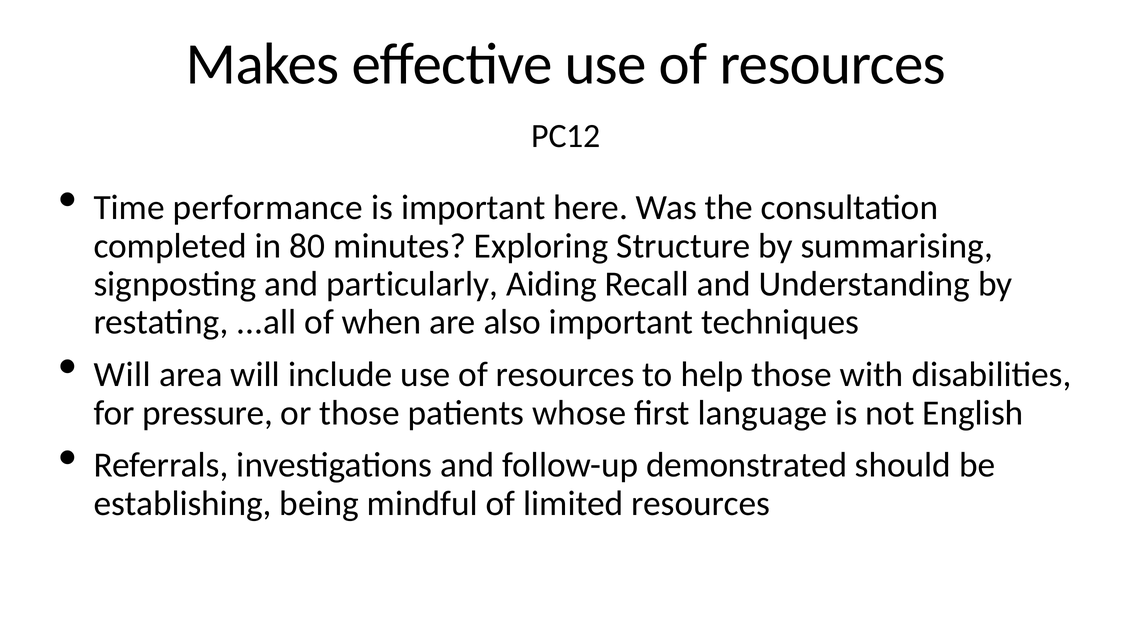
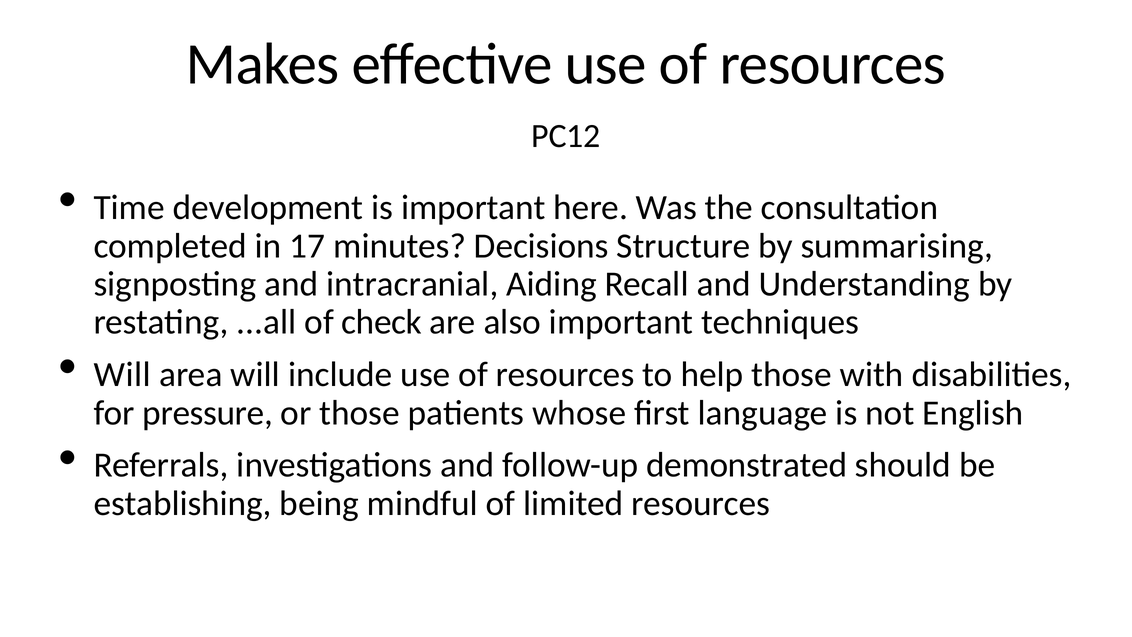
performance: performance -> development
80: 80 -> 17
Exploring: Exploring -> Decisions
particularly: particularly -> intracranial
when: when -> check
